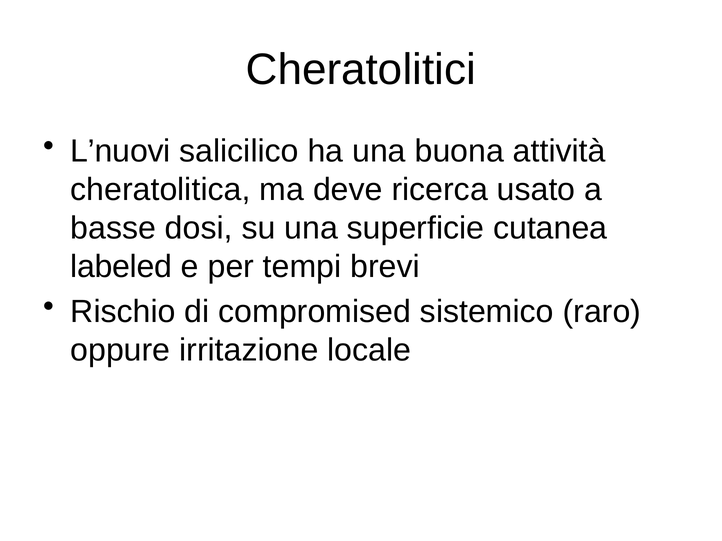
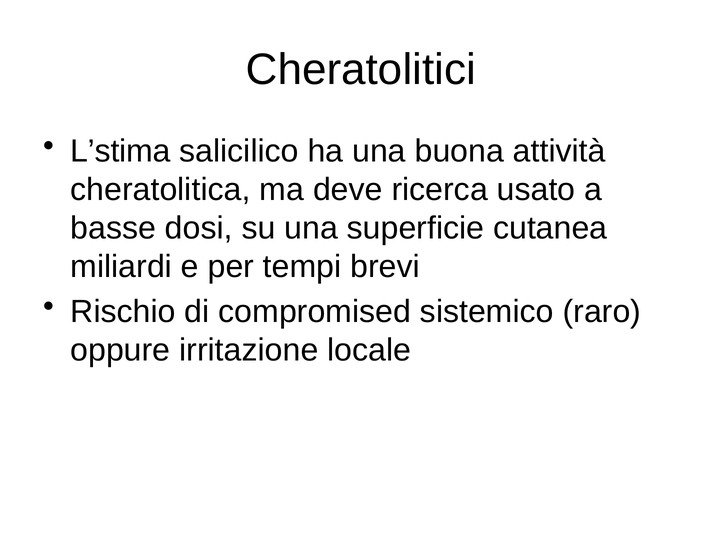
L’nuovi: L’nuovi -> L’stima
labeled: labeled -> miliardi
